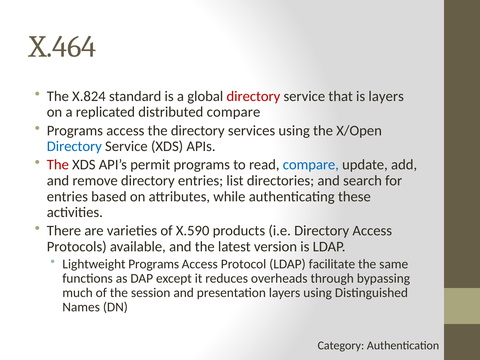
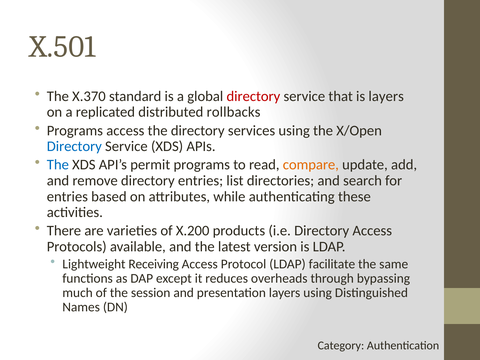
X.464: X.464 -> X.501
X.824: X.824 -> X.370
distributed compare: compare -> rollbacks
The at (58, 165) colour: red -> blue
compare at (311, 165) colour: blue -> orange
X.590: X.590 -> X.200
Lightweight Programs: Programs -> Receiving
